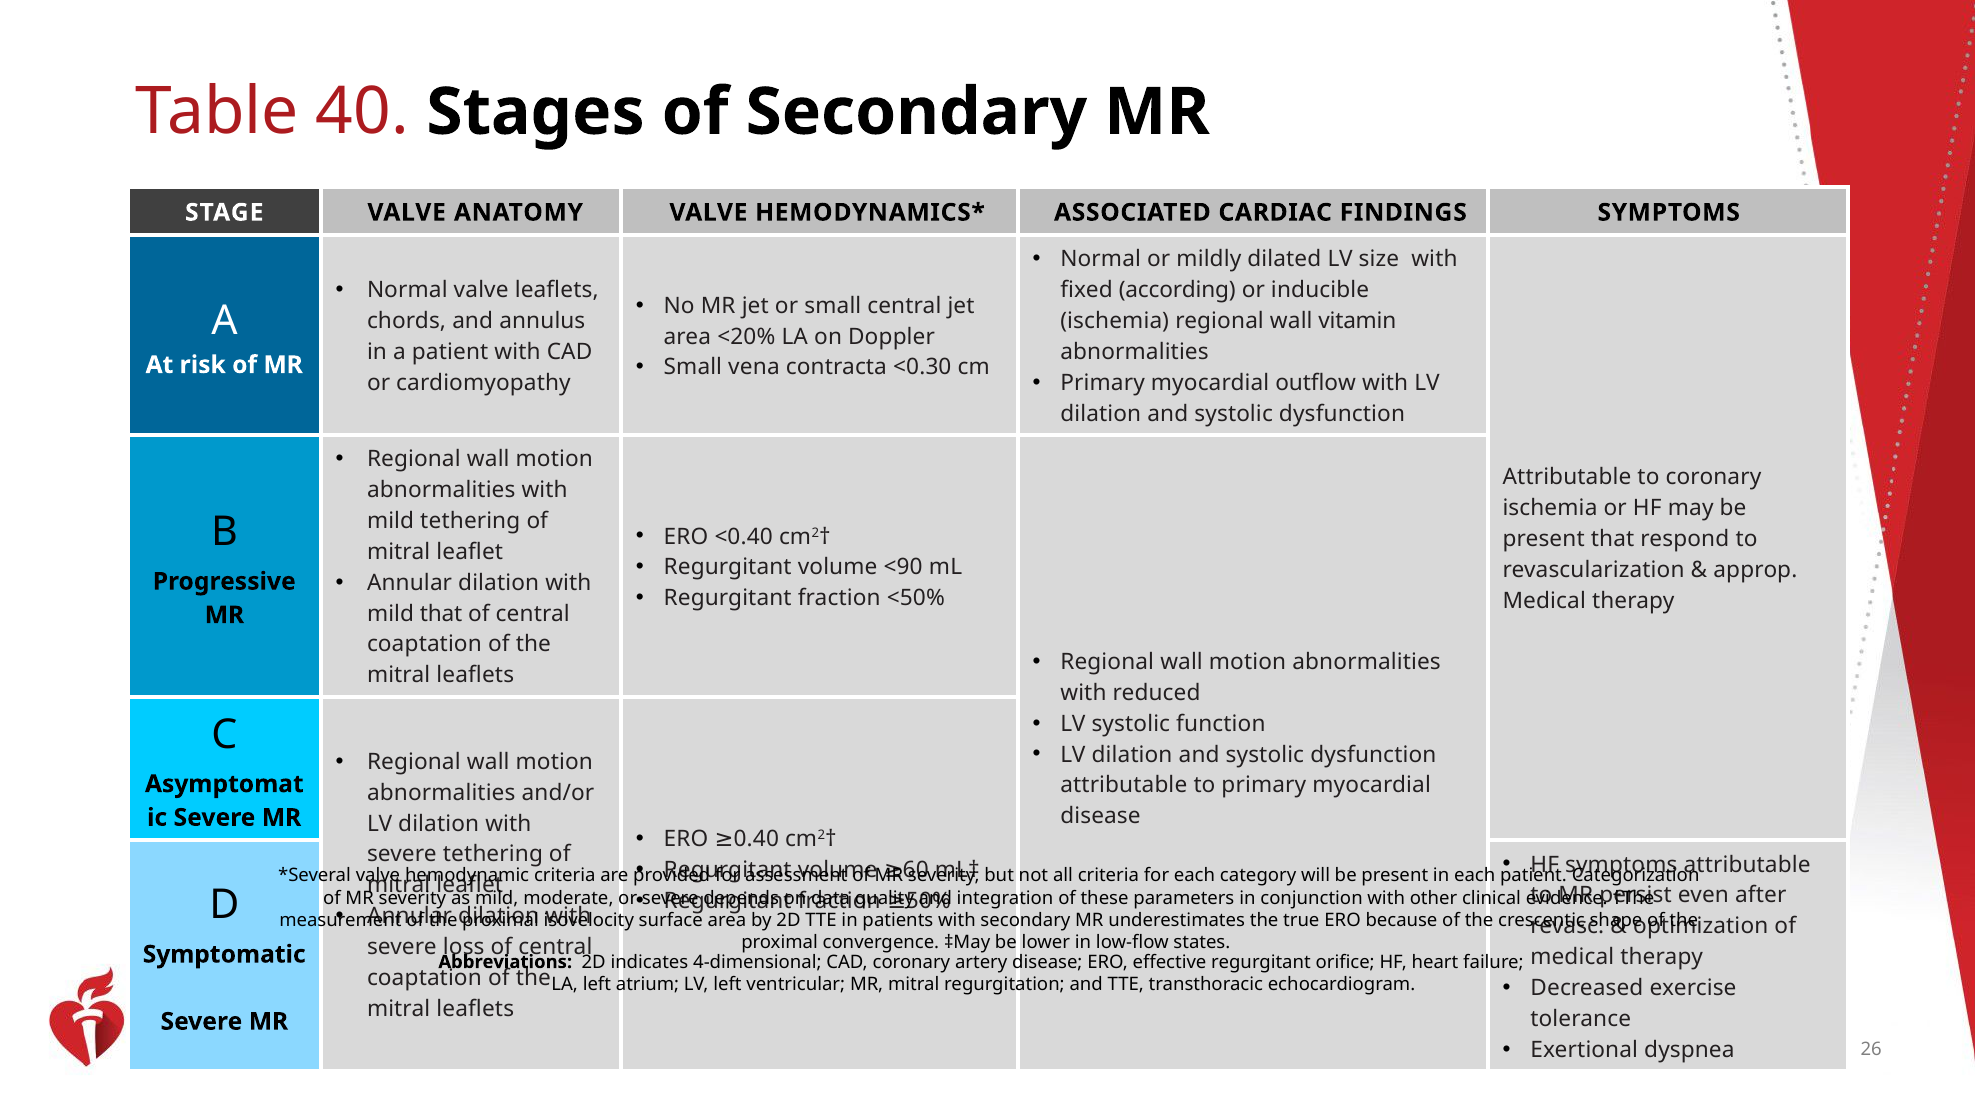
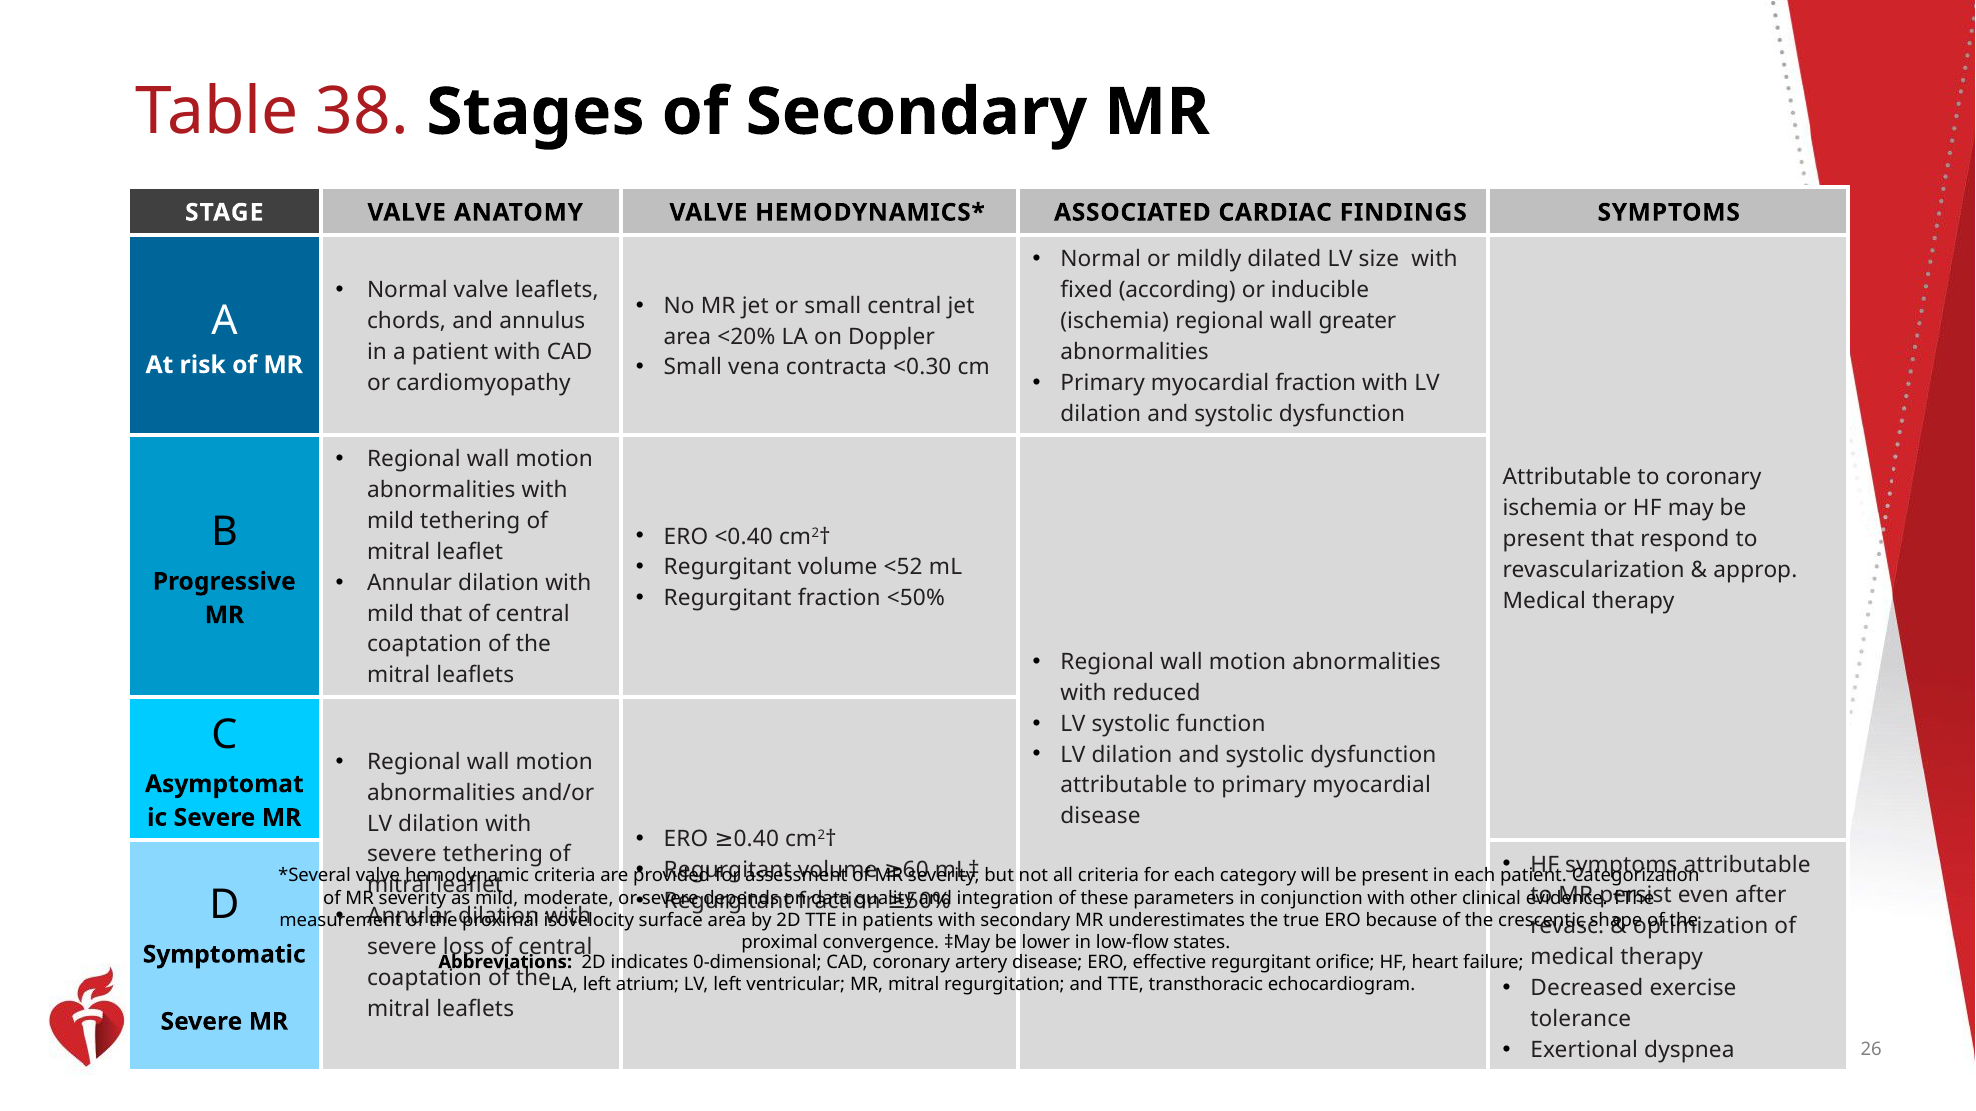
40: 40 -> 38
vitamin: vitamin -> greater
myocardial outflow: outflow -> fraction
<90: <90 -> <52
4-dimensional: 4-dimensional -> 0-dimensional
